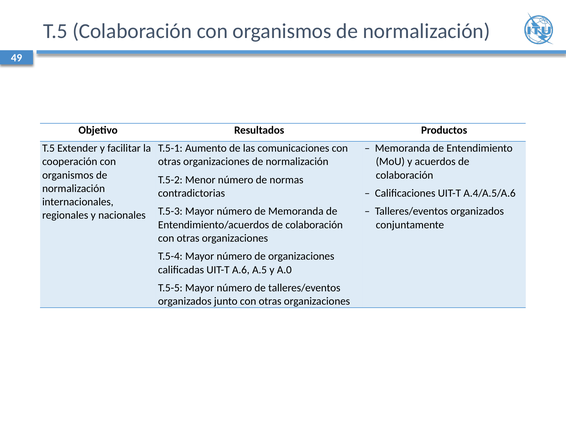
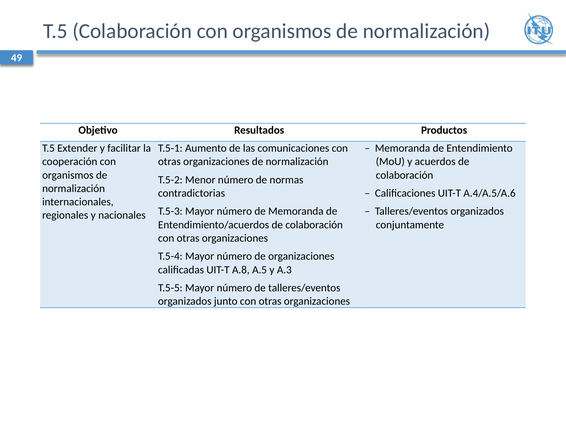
A.6: A.6 -> A.8
A.0: A.0 -> A.3
